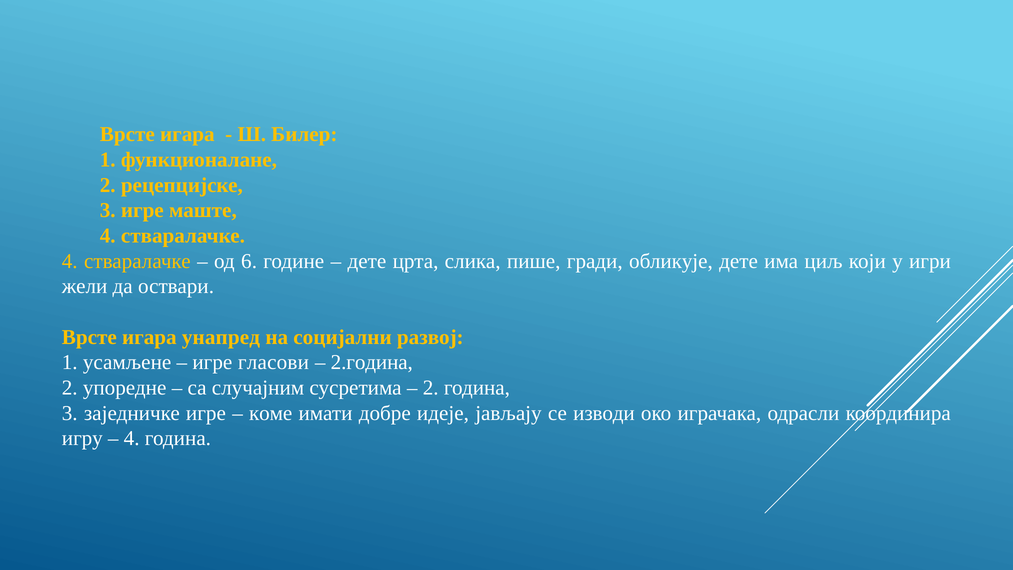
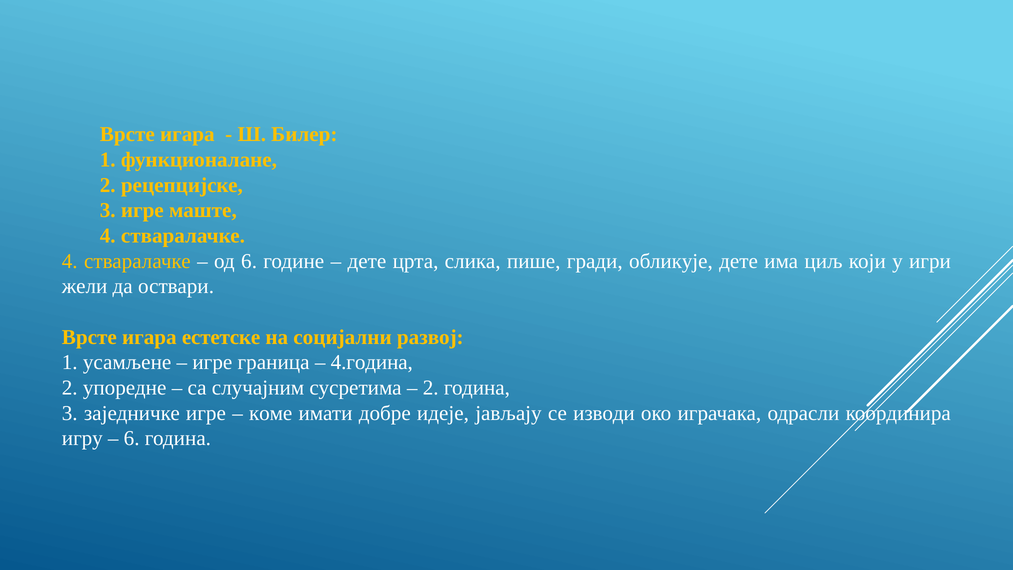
унапред: унапред -> естетске
гласови: гласови -> граница
2.година: 2.година -> 4.година
4 at (132, 438): 4 -> 6
